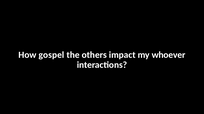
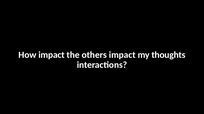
How gospel: gospel -> impact
whoever: whoever -> thoughts
